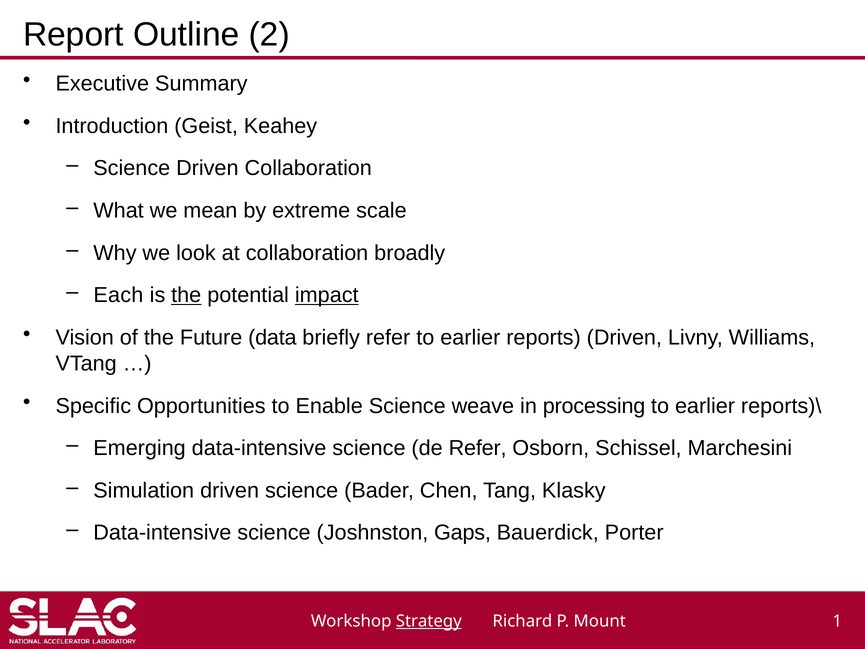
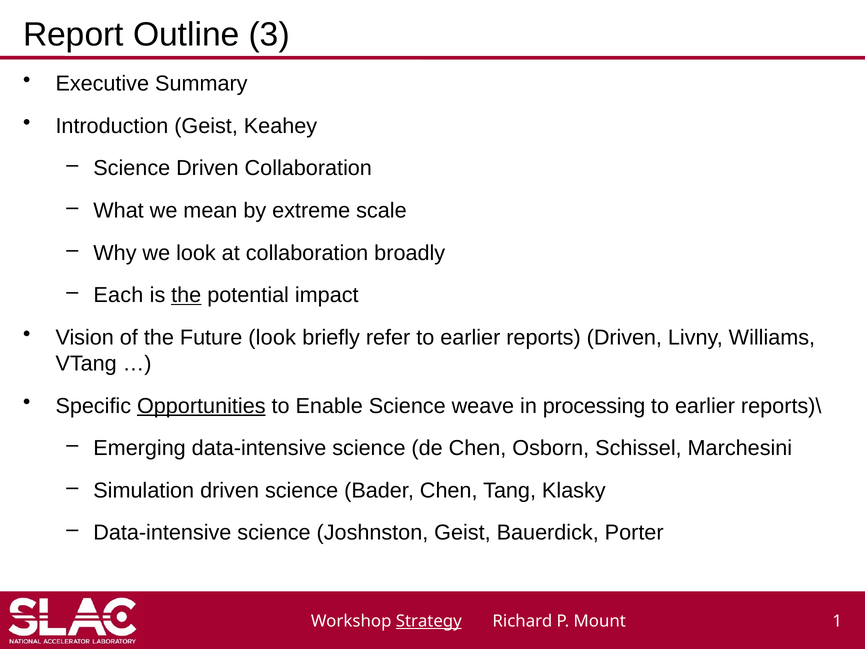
2: 2 -> 3
impact underline: present -> none
Future data: data -> look
Opportunities underline: none -> present
de Refer: Refer -> Chen
Joshnston Gaps: Gaps -> Geist
